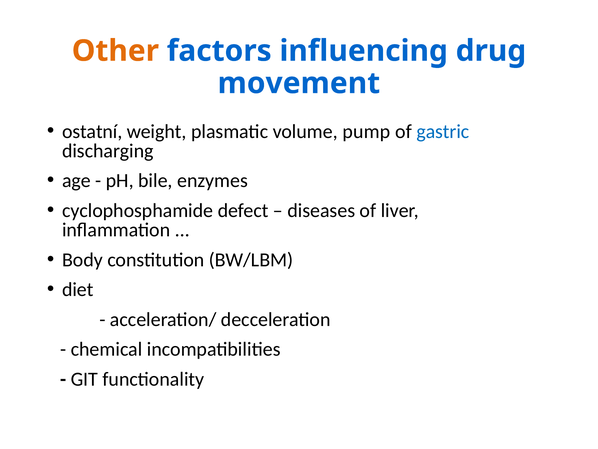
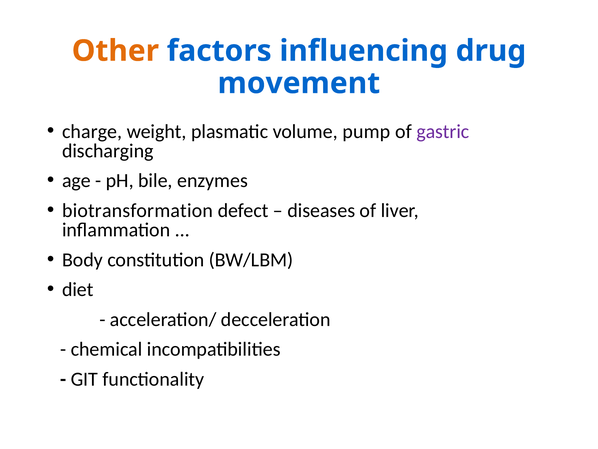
ostatní: ostatní -> charge
gastric colour: blue -> purple
cyclophosphamide: cyclophosphamide -> biotransformation
